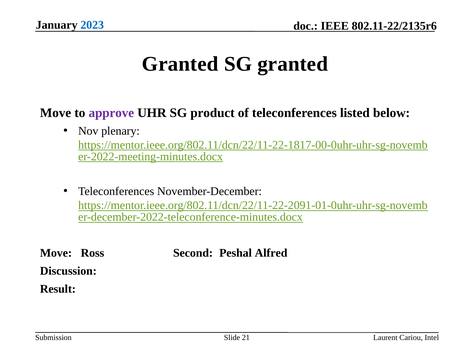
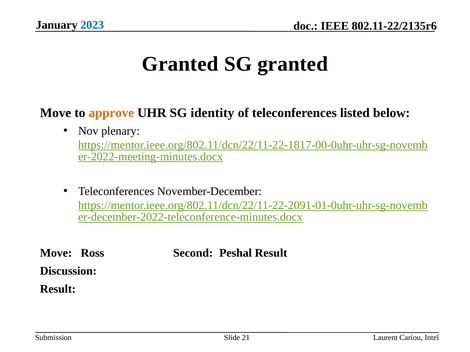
approve colour: purple -> orange
product: product -> identity
Peshal Alfred: Alfred -> Result
